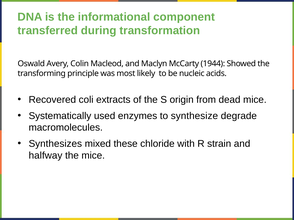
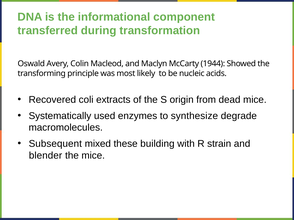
Synthesizes: Synthesizes -> Subsequent
chloride: chloride -> building
halfway: halfway -> blender
